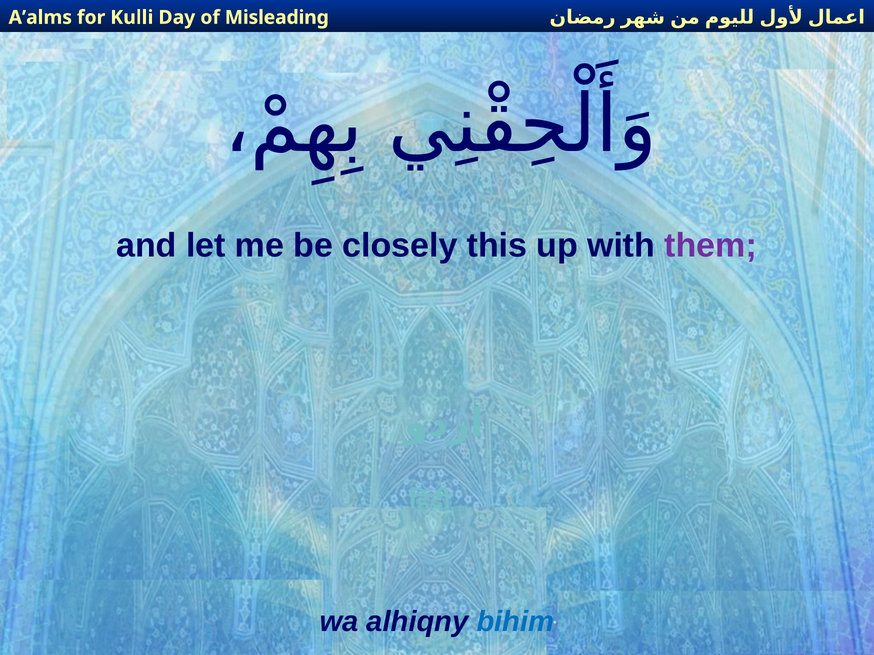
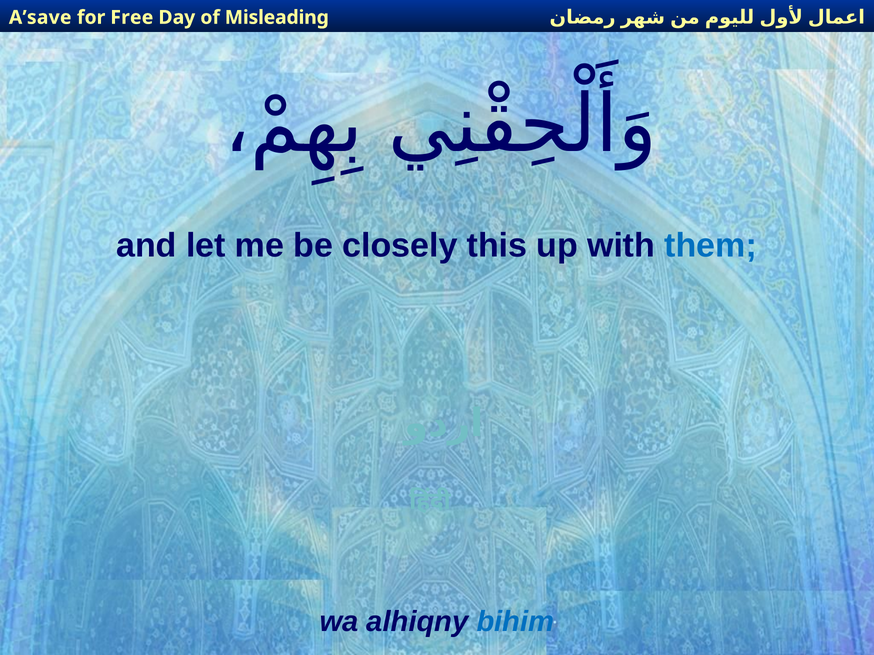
A’alms: A’alms -> A’save
Kulli: Kulli -> Free
them colour: purple -> blue
